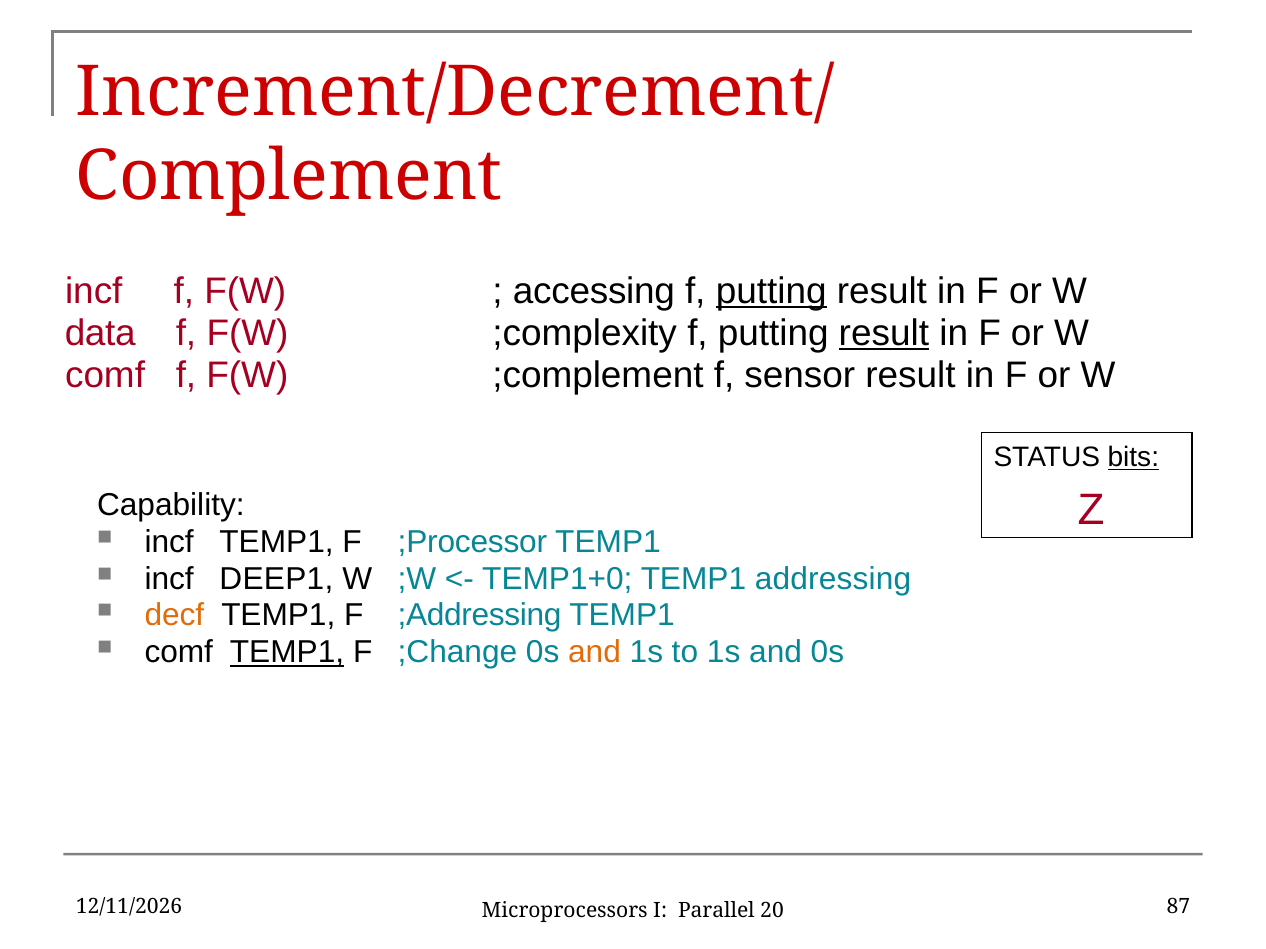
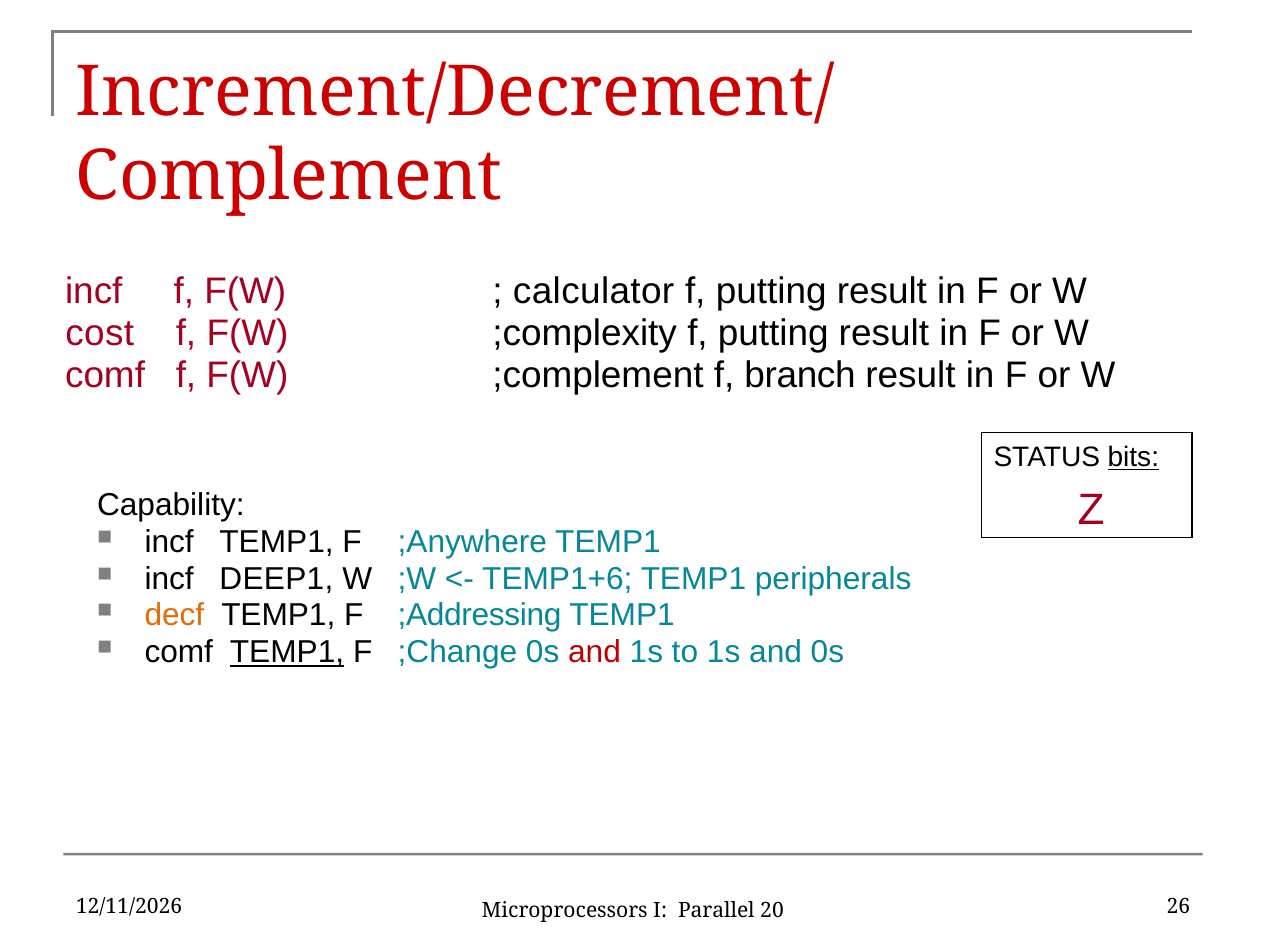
accessing: accessing -> calculator
putting at (771, 291) underline: present -> none
data: data -> cost
result at (884, 334) underline: present -> none
sensor: sensor -> branch
;Processor: ;Processor -> ;Anywhere
TEMP1+0: TEMP1+0 -> TEMP1+6
addressing: addressing -> peripherals
and at (594, 652) colour: orange -> red
87: 87 -> 26
